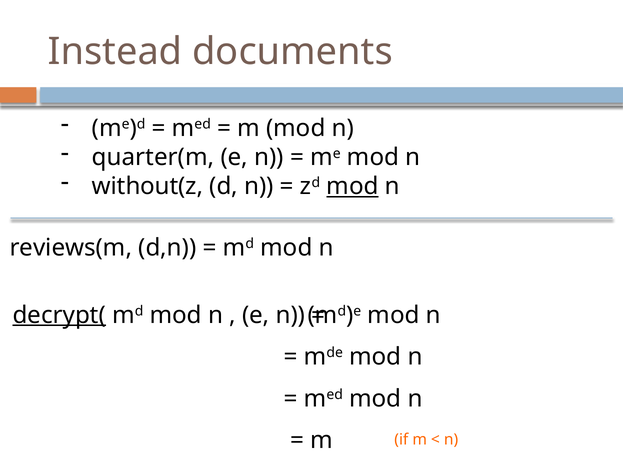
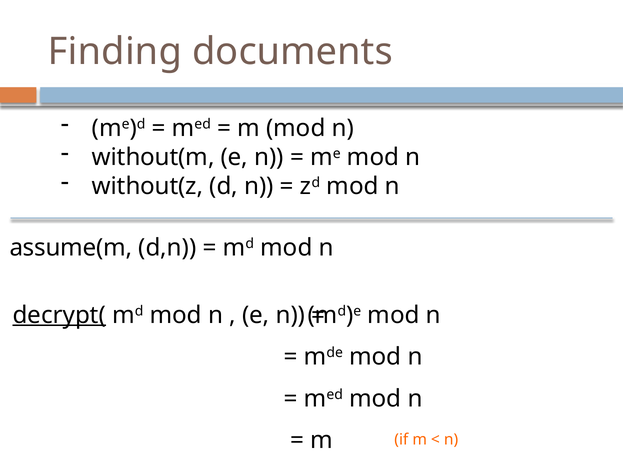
Instead: Instead -> Finding
quarter(m: quarter(m -> without(m
mod at (352, 186) underline: present -> none
reviews(m: reviews(m -> assume(m
